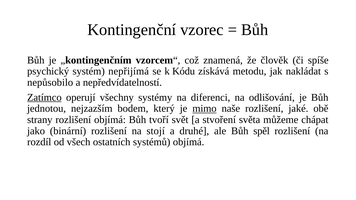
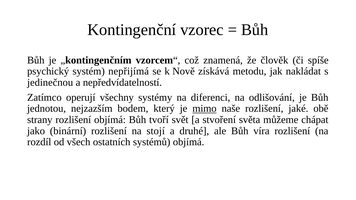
Kódu: Kódu -> Nově
nepůsobilo: nepůsobilo -> jedinečnou
Zatímco underline: present -> none
spěl: spěl -> víra
